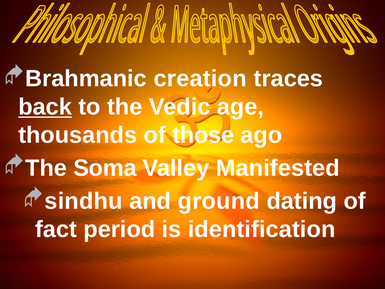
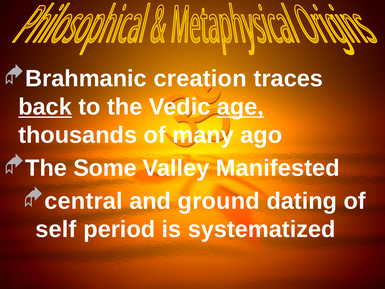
age underline: none -> present
those: those -> many
Soma: Soma -> Some
sindhu: sindhu -> central
fact: fact -> self
identification: identification -> systematized
